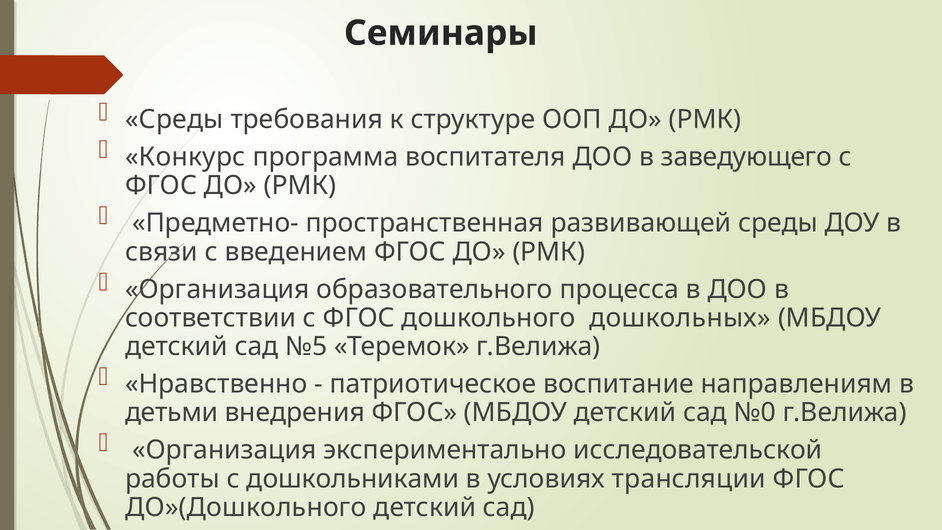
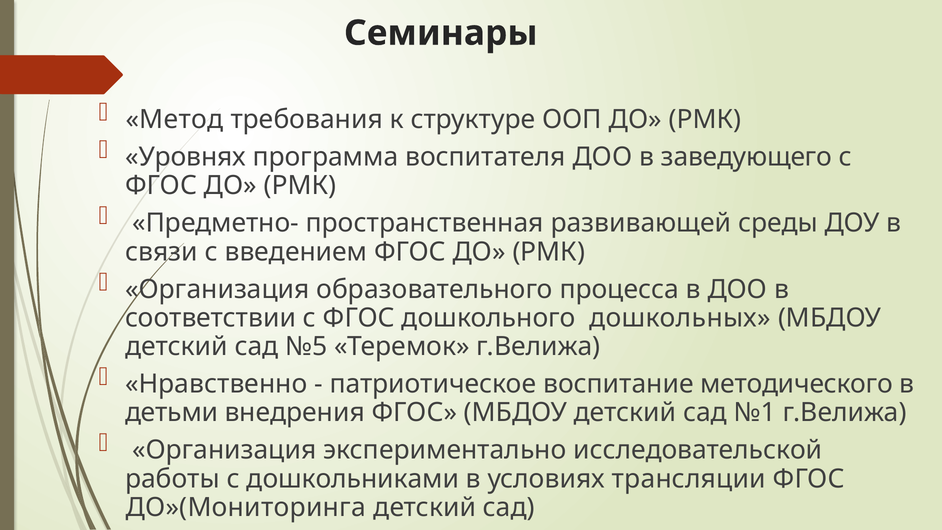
Среды at (174, 120): Среды -> Метод
Конкурс: Конкурс -> Уровнях
направлениям: направлениям -> методического
№0: №0 -> №1
ДО»(Дошкольного: ДО»(Дошкольного -> ДО»(Мониторинга
